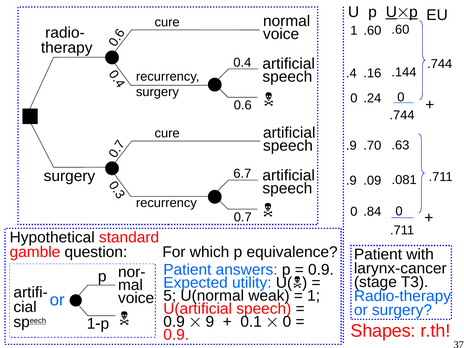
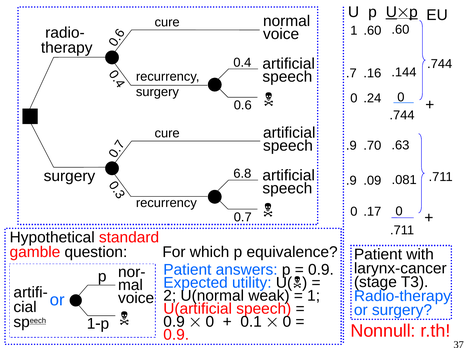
.4: .4 -> .7
6.7: 6.7 -> 6.8
.84: .84 -> .17
5: 5 -> 2
9 at (210, 322): 9 -> 0
Shapes: Shapes -> Nonnull
